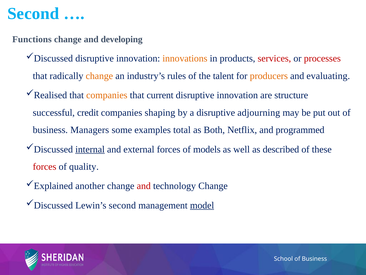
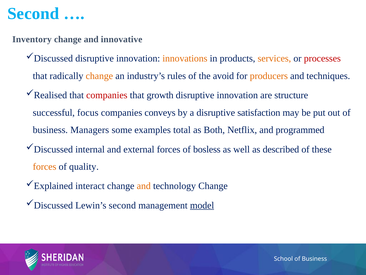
Functions: Functions -> Inventory
developing: developing -> innovative
services colour: red -> orange
talent: talent -> avoid
evaluating: evaluating -> techniques
companies at (107, 95) colour: orange -> red
current: current -> growth
credit: credit -> focus
shaping: shaping -> conveys
adjourning: adjourning -> satisfaction
internal underline: present -> none
models: models -> bosless
forces at (45, 166) colour: red -> orange
another: another -> interact
and at (144, 186) colour: red -> orange
